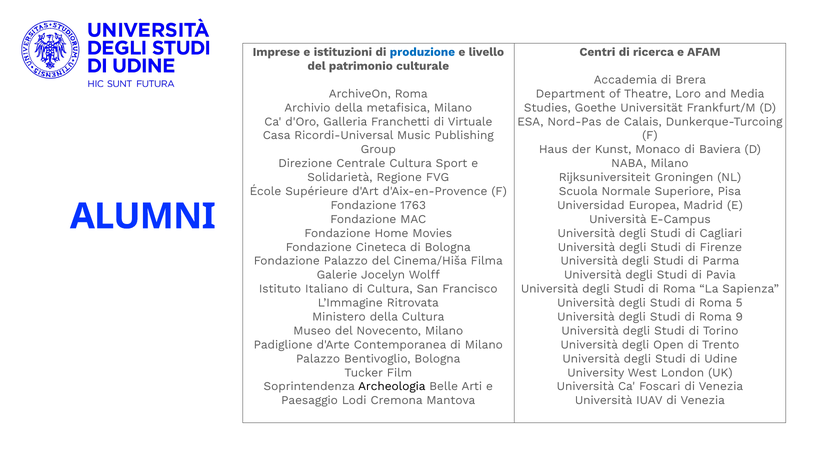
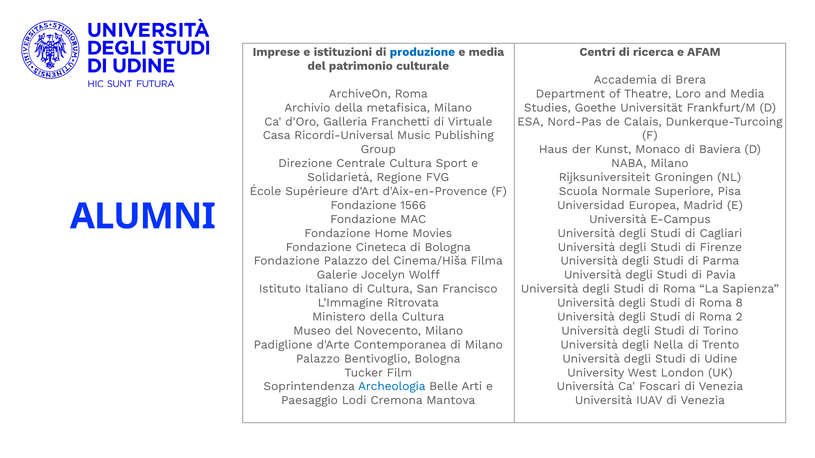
e livello: livello -> media
1763: 1763 -> 1566
5: 5 -> 8
9: 9 -> 2
Open: Open -> Nella
Archeologia colour: black -> blue
